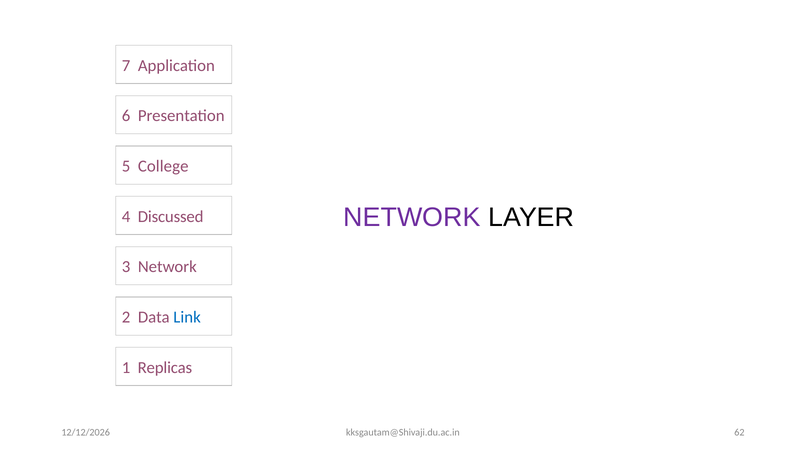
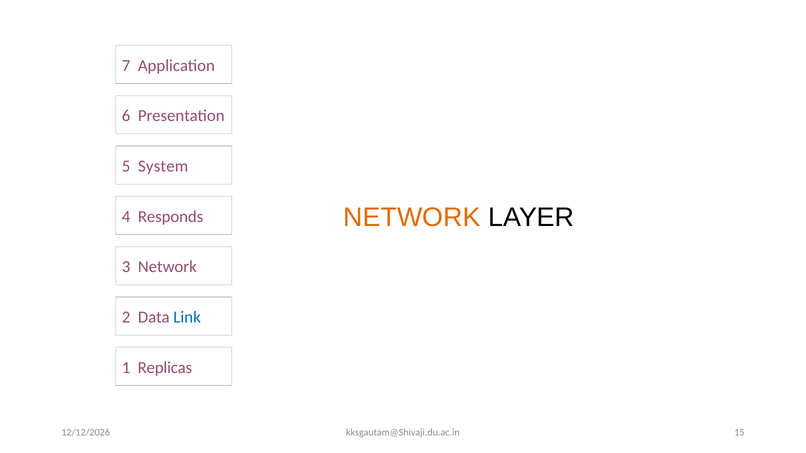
College: College -> System
NETWORK at (412, 217) colour: purple -> orange
Discussed: Discussed -> Responds
62: 62 -> 15
